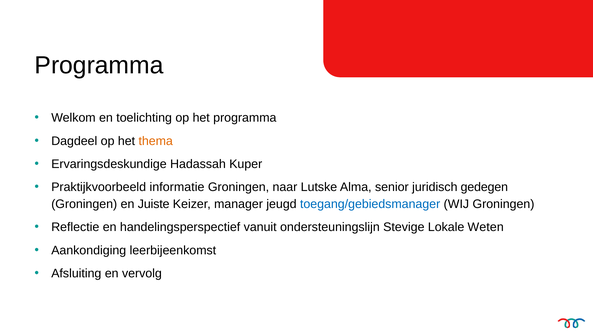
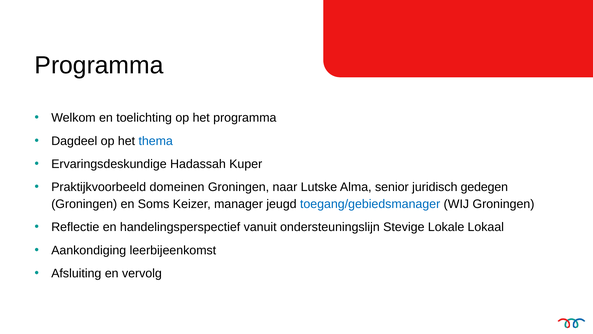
thema colour: orange -> blue
informatie: informatie -> domeinen
Juiste: Juiste -> Soms
Weten: Weten -> Lokaal
